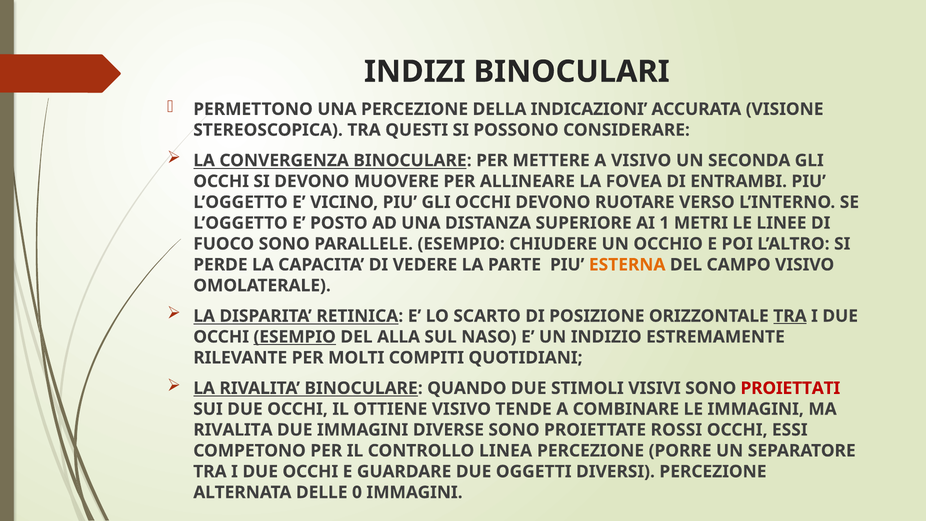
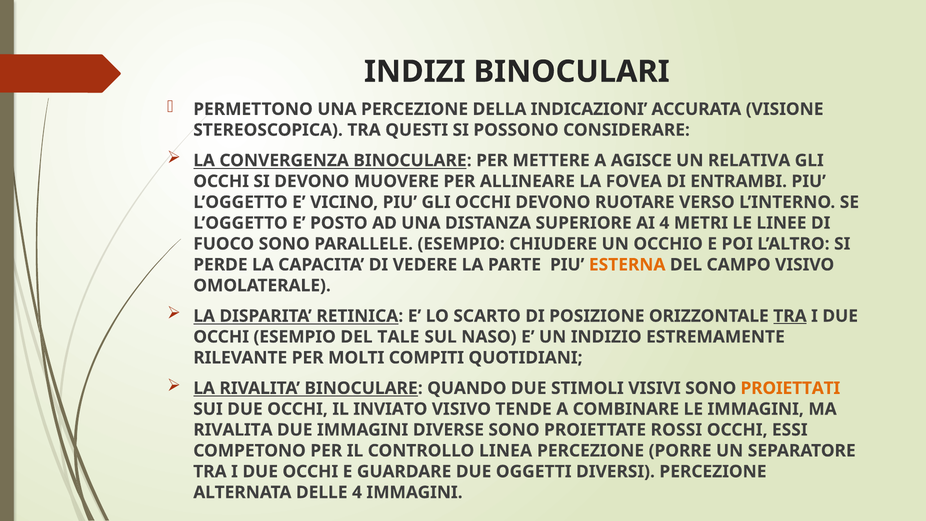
A VISIVO: VISIVO -> AGISCE
SECONDA: SECONDA -> RELATIVA
AI 1: 1 -> 4
ESEMPIO at (295, 337) underline: present -> none
ALLA: ALLA -> TALE
PROIETTATI colour: red -> orange
OTTIENE: OTTIENE -> INVIATO
DELLE 0: 0 -> 4
